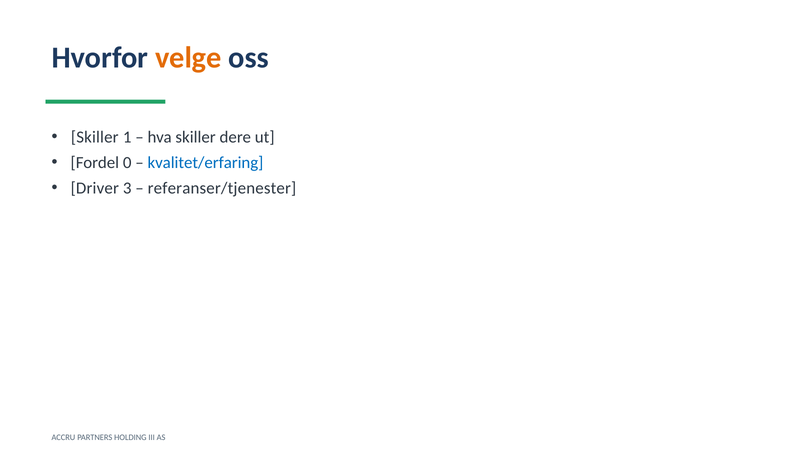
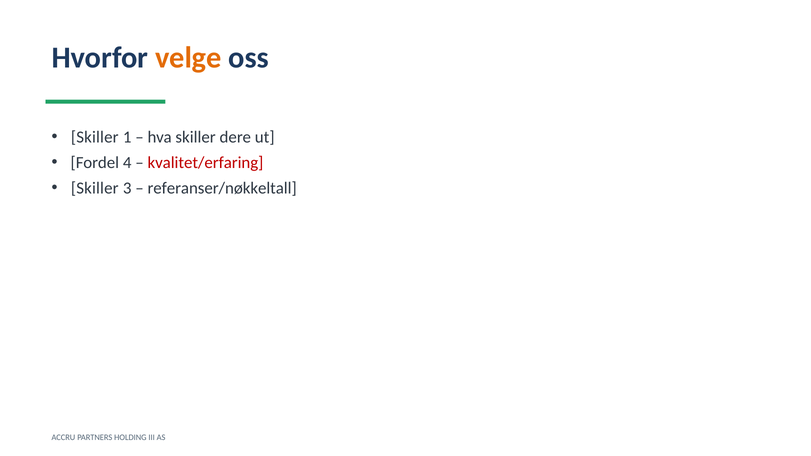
0: 0 -> 4
kvalitet/erfaring colour: blue -> red
Driver at (95, 188): Driver -> Skiller
referanser/tjenester: referanser/tjenester -> referanser/nøkkeltall
